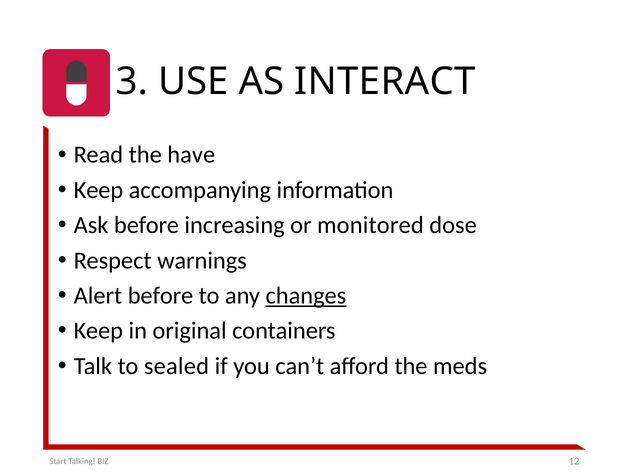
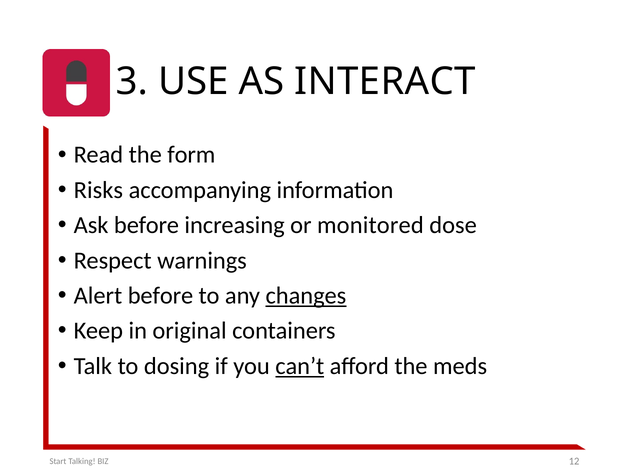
have: have -> form
Keep at (98, 190): Keep -> Risks
sealed: sealed -> dosing
can’t underline: none -> present
